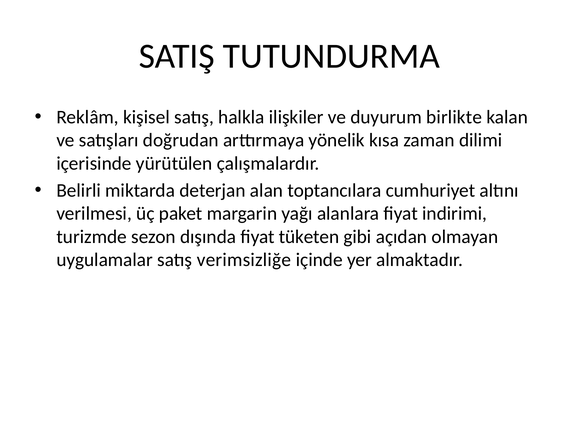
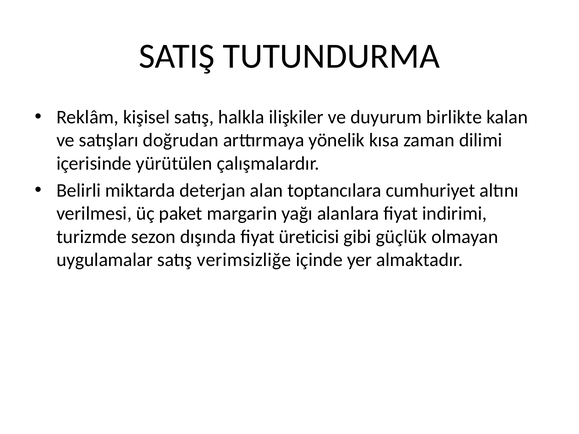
tüketen: tüketen -> üreticisi
açıdan: açıdan -> güçlük
